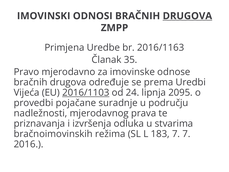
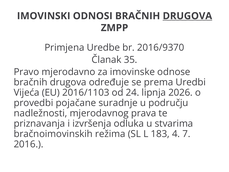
2016/1163: 2016/1163 -> 2016/9370
2016/1103 underline: present -> none
2095: 2095 -> 2026
183 7: 7 -> 4
